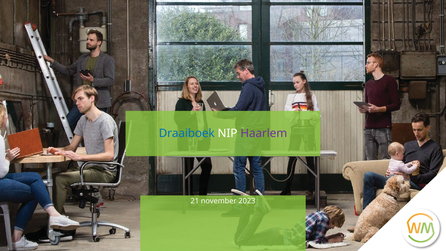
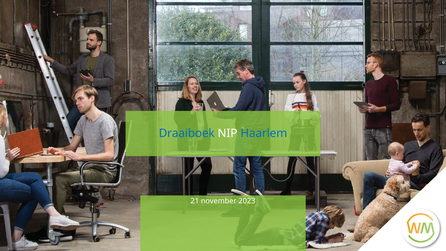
Haarlem colour: purple -> blue
